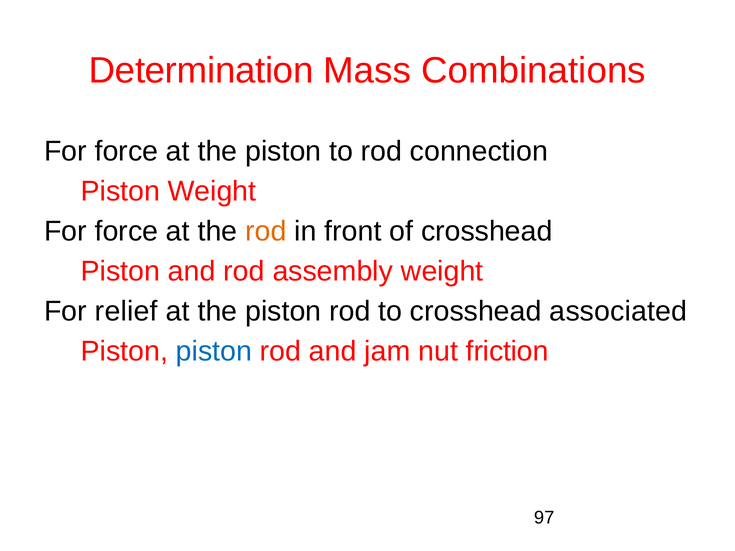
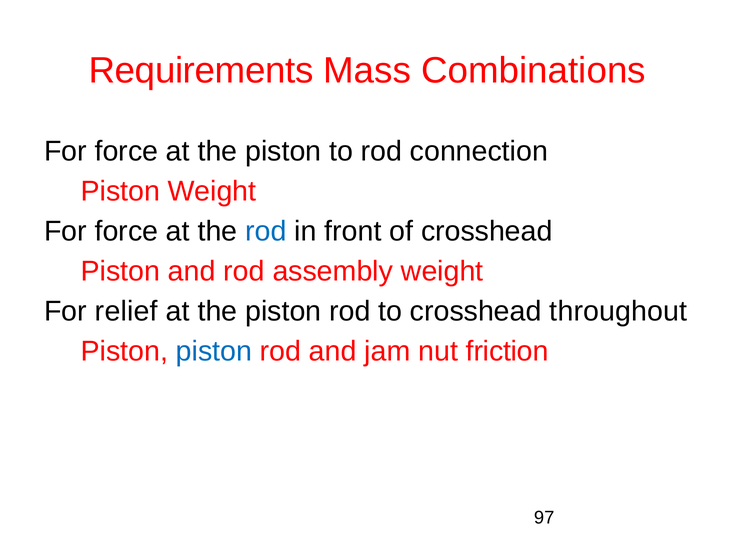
Determination: Determination -> Requirements
rod at (266, 232) colour: orange -> blue
associated: associated -> throughout
